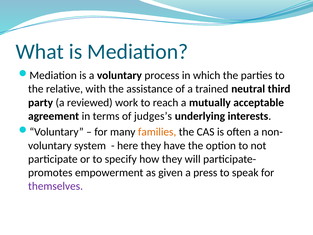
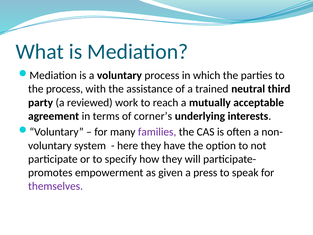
the relative: relative -> process
judges’s: judges’s -> corner’s
families colour: orange -> purple
